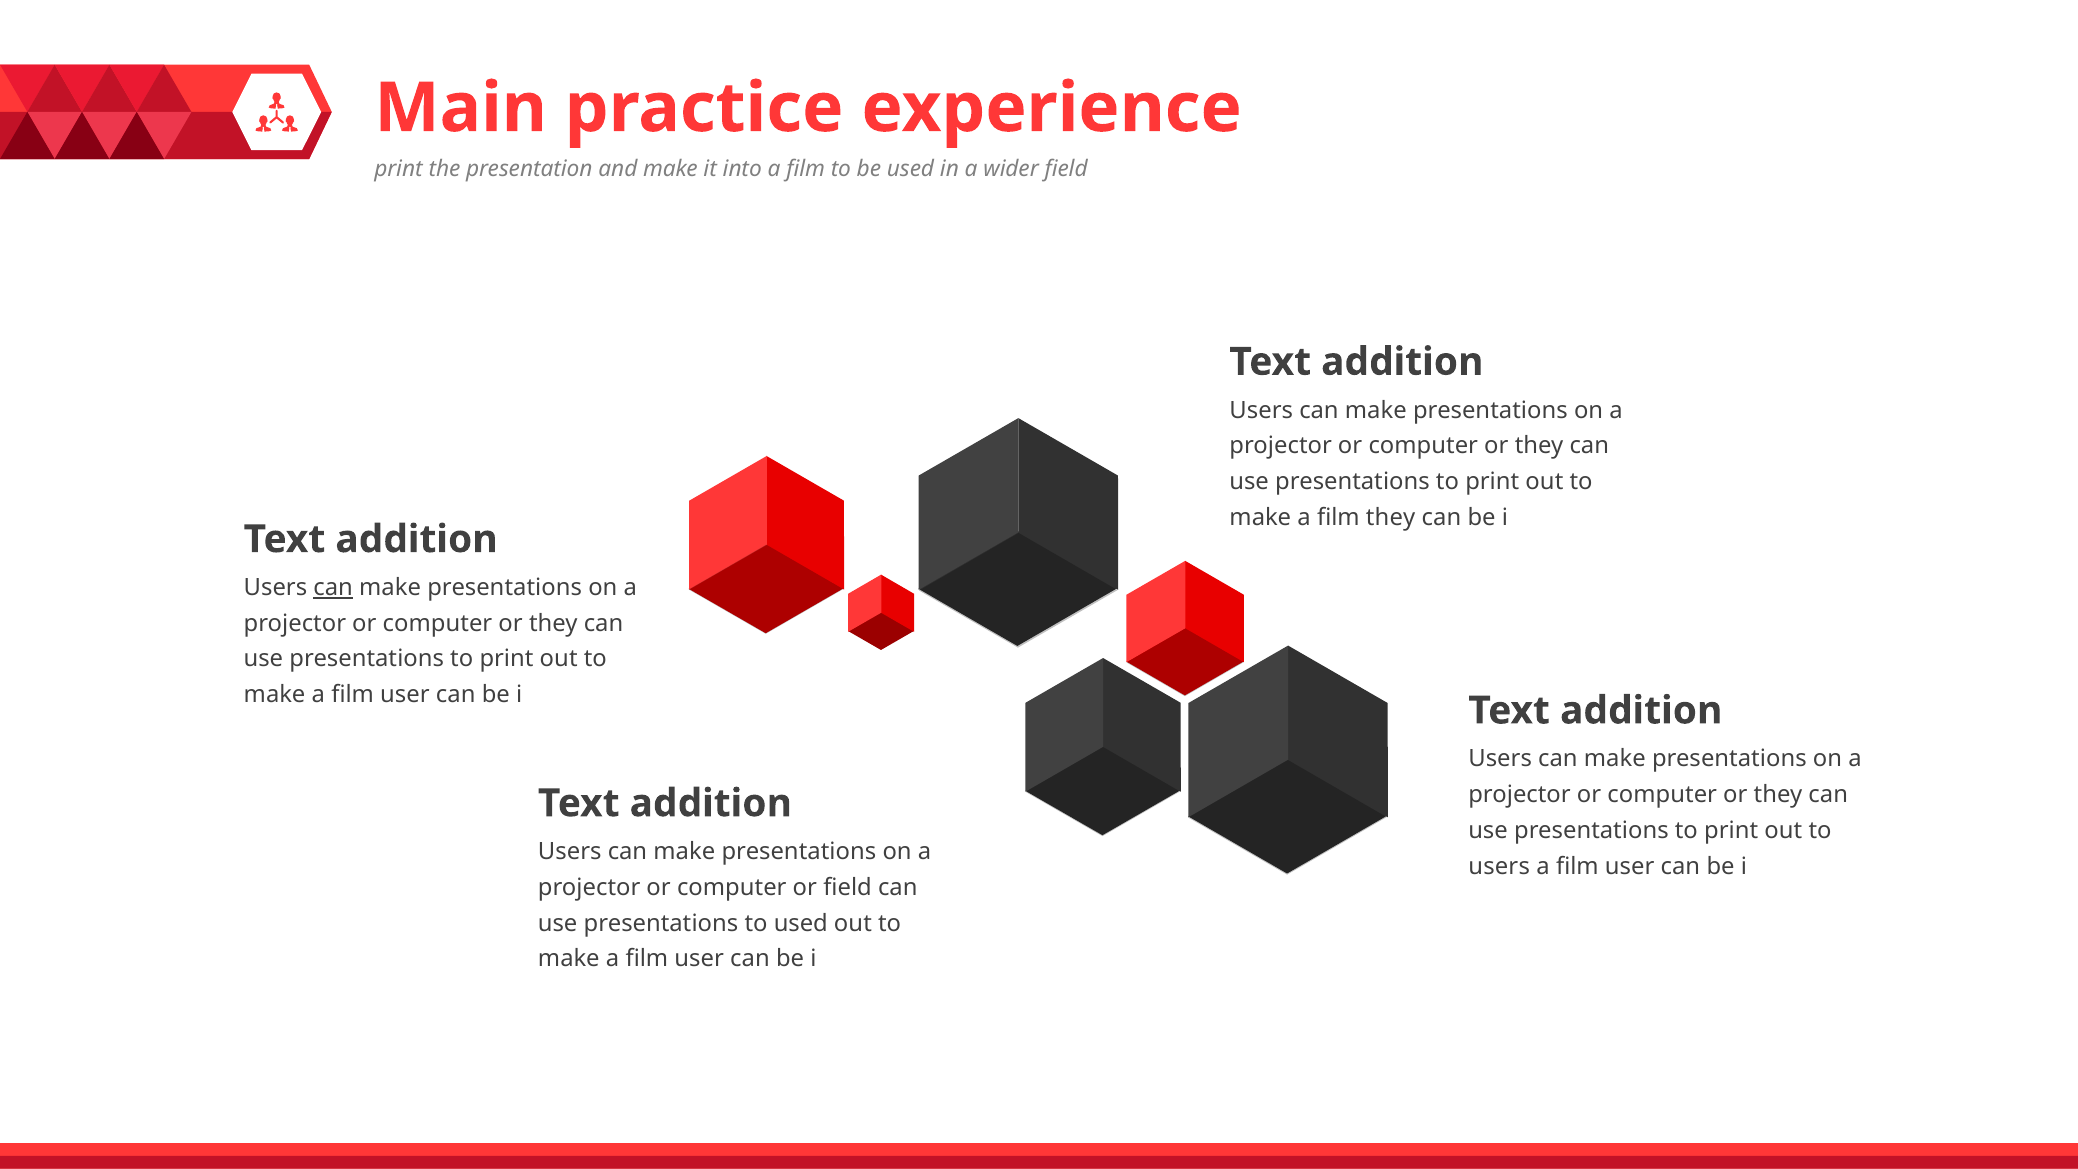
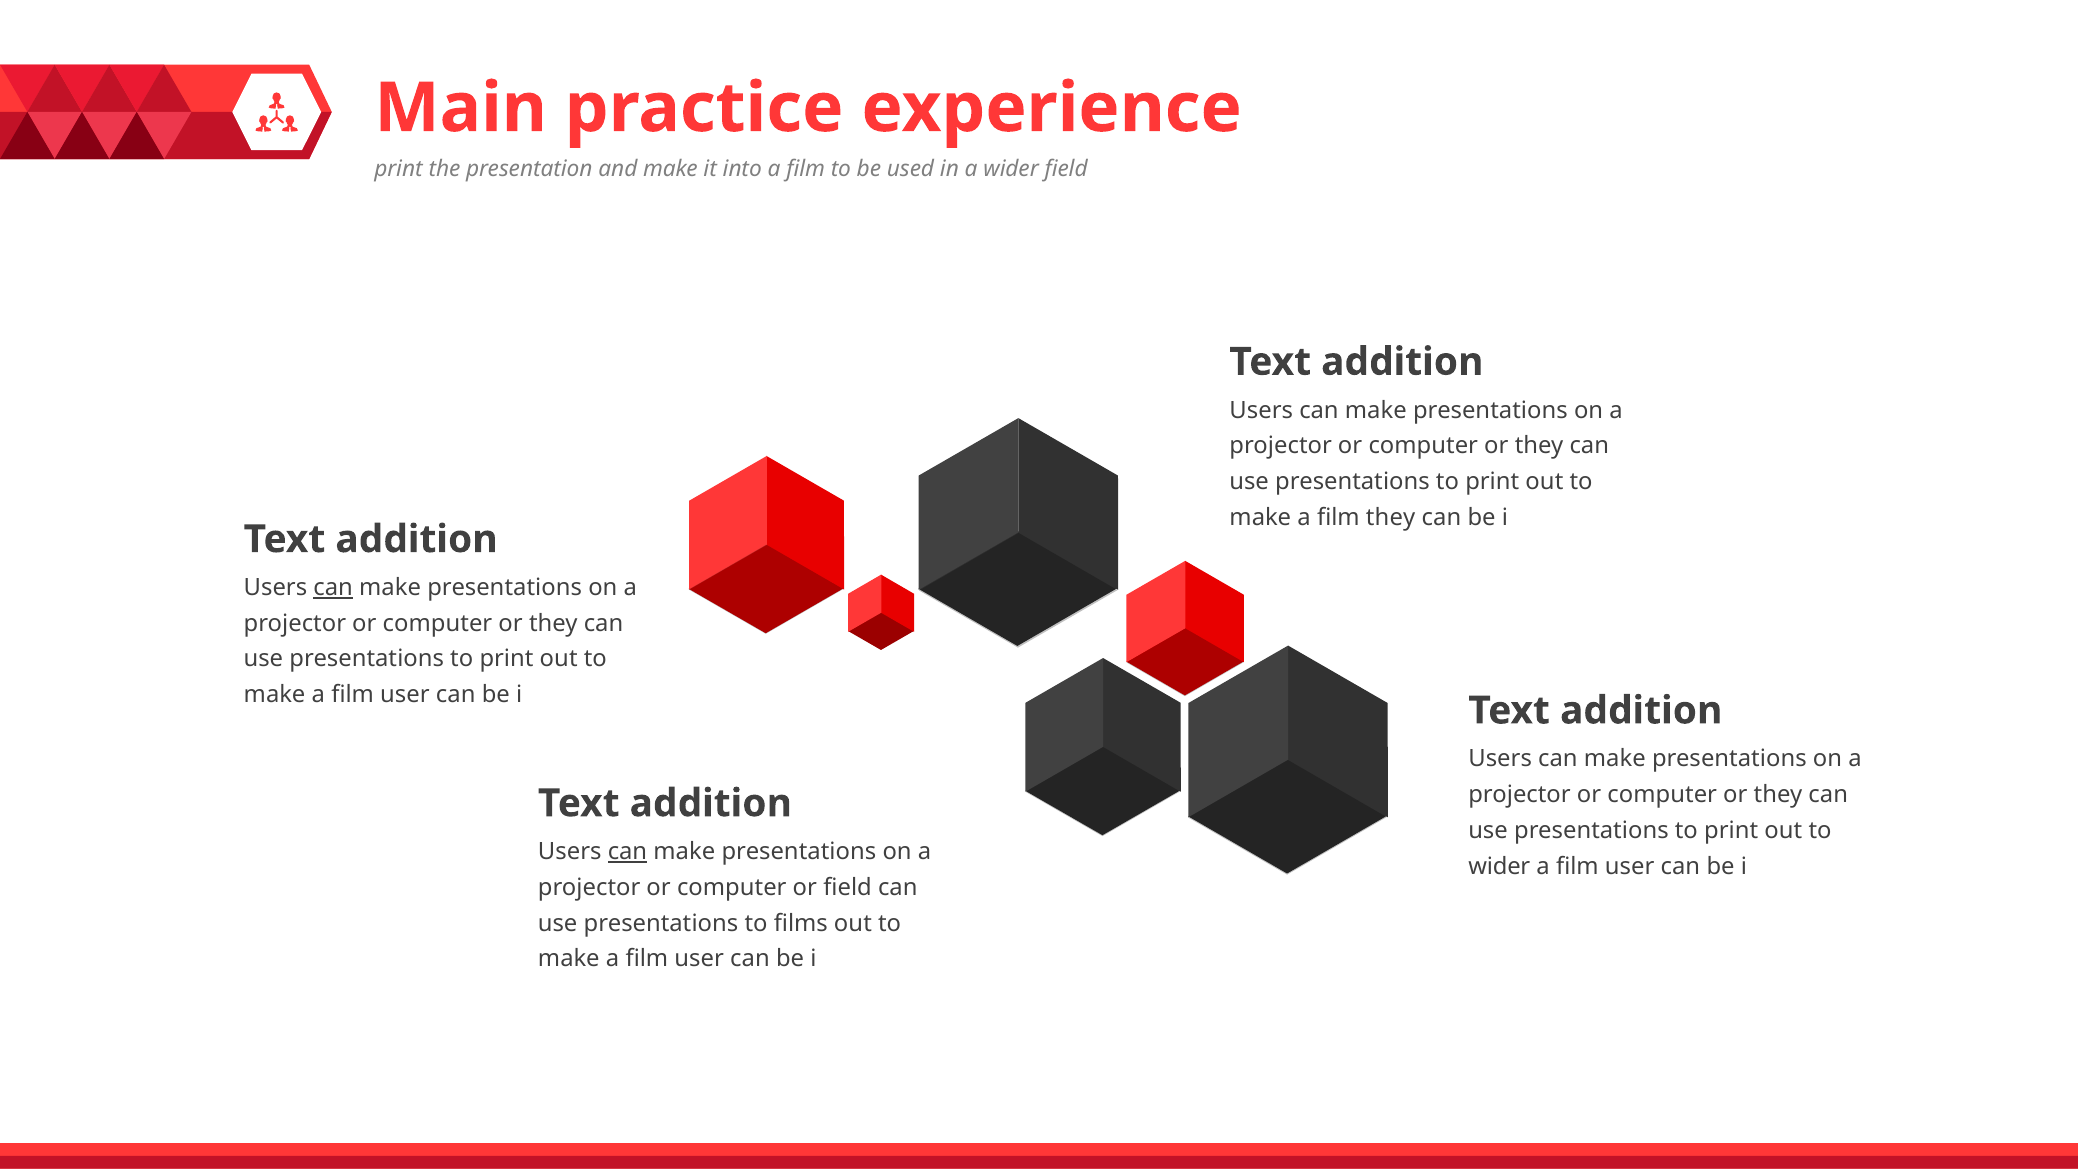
can at (627, 852) underline: none -> present
users at (1499, 866): users -> wider
to used: used -> films
